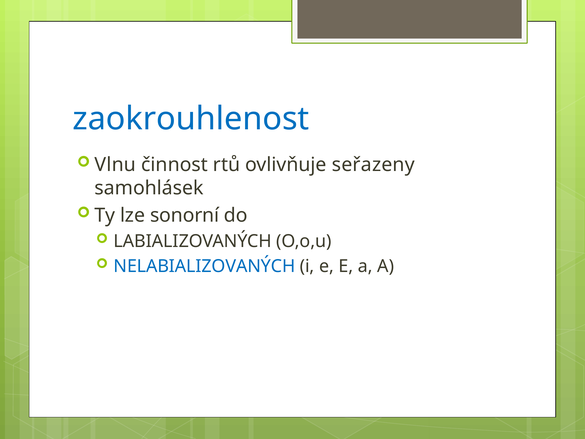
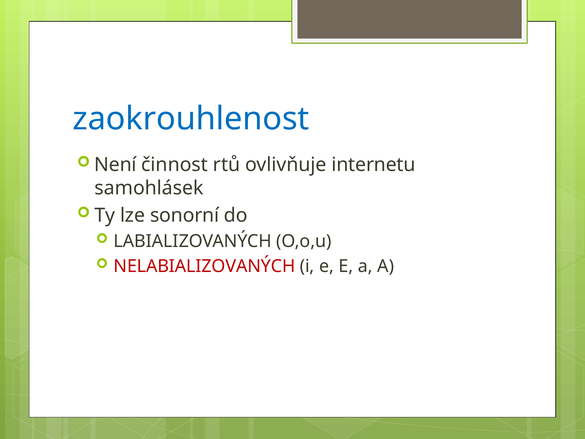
Vlnu: Vlnu -> Není
seřazeny: seřazeny -> internetu
NELABIALIZOVANÝCH colour: blue -> red
